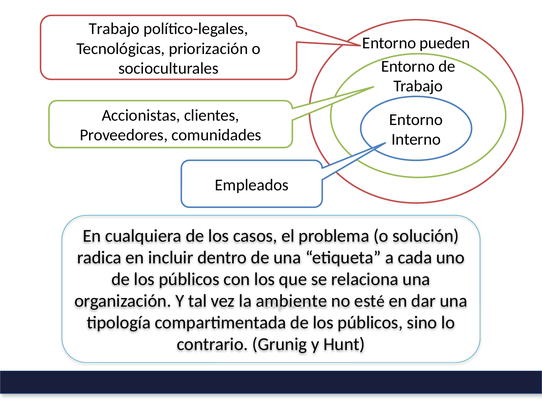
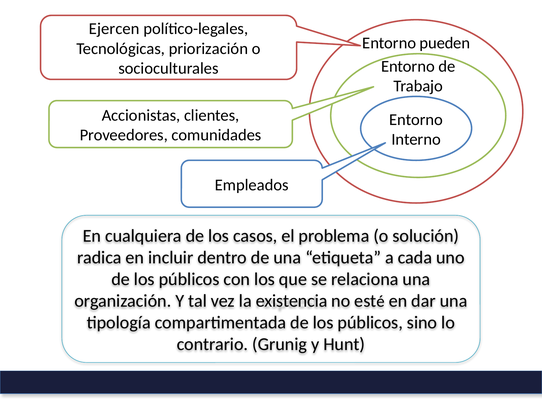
Trabajo at (114, 29): Trabajo -> Ejercen
ambiente: ambiente -> existencia
